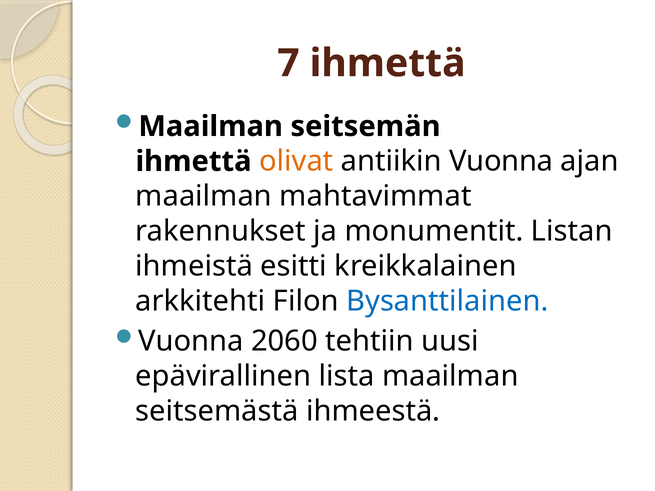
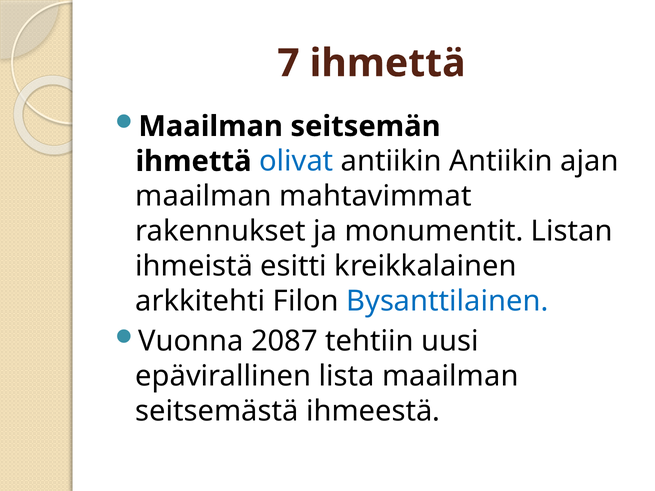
olivat colour: orange -> blue
antiikin Vuonna: Vuonna -> Antiikin
2060: 2060 -> 2087
